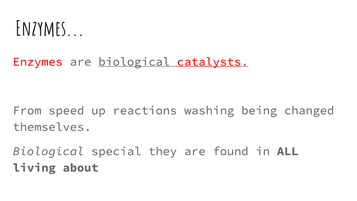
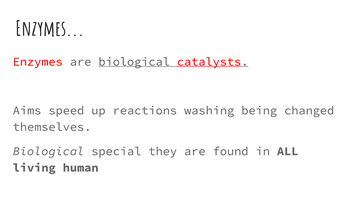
From: From -> Aims
about: about -> human
